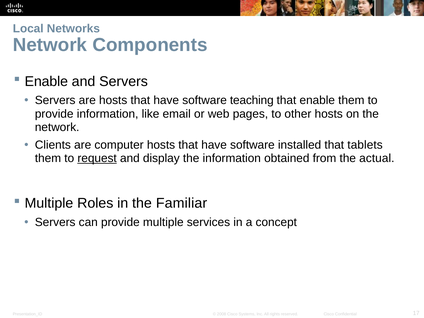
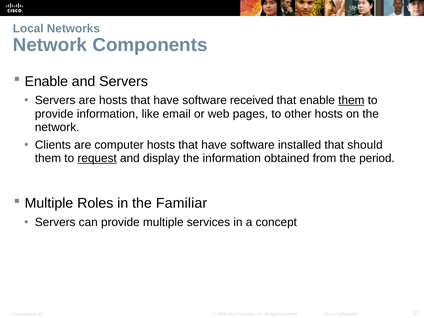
teaching: teaching -> received
them at (351, 100) underline: none -> present
tablets: tablets -> should
actual: actual -> period
